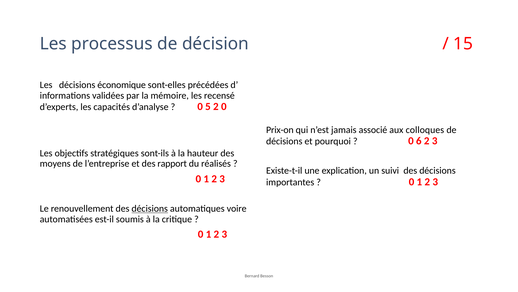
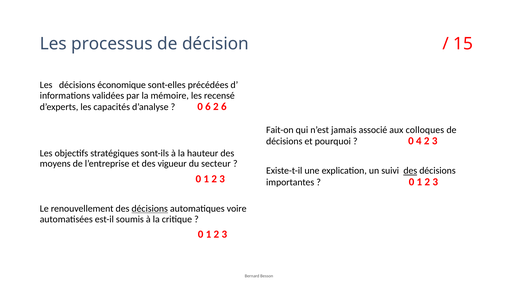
0 5: 5 -> 6
2 0: 0 -> 6
Prix-on: Prix-on -> Fait-on
6: 6 -> 4
rapport: rapport -> vigueur
réalisés: réalisés -> secteur
des at (410, 170) underline: none -> present
